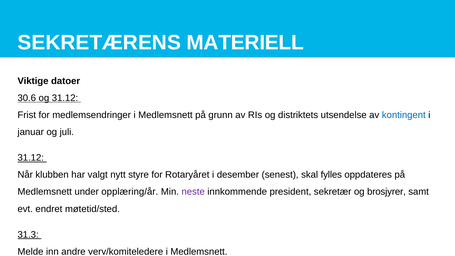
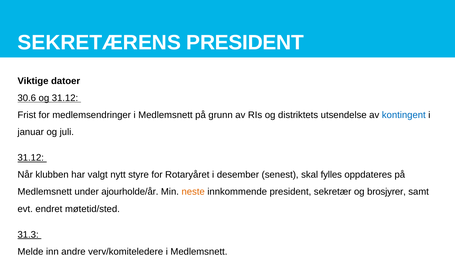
SEKRETÆRENS MATERIELL: MATERIELL -> PRESIDENT
opplæring/år: opplæring/år -> ajourholde/år
neste colour: purple -> orange
